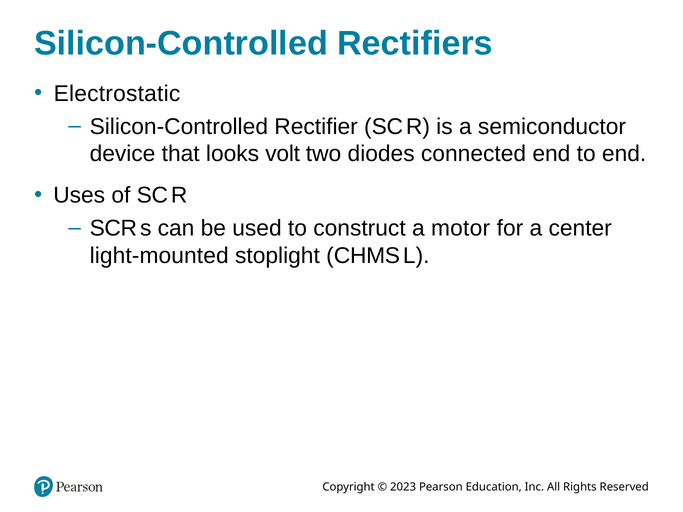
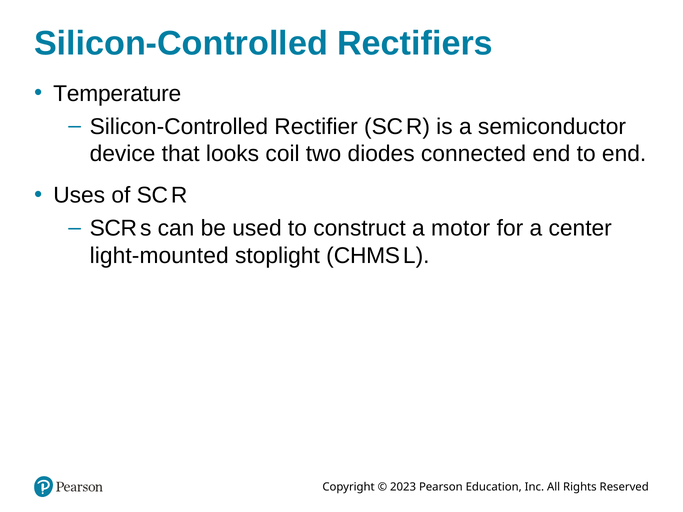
Electrostatic: Electrostatic -> Temperature
volt: volt -> coil
